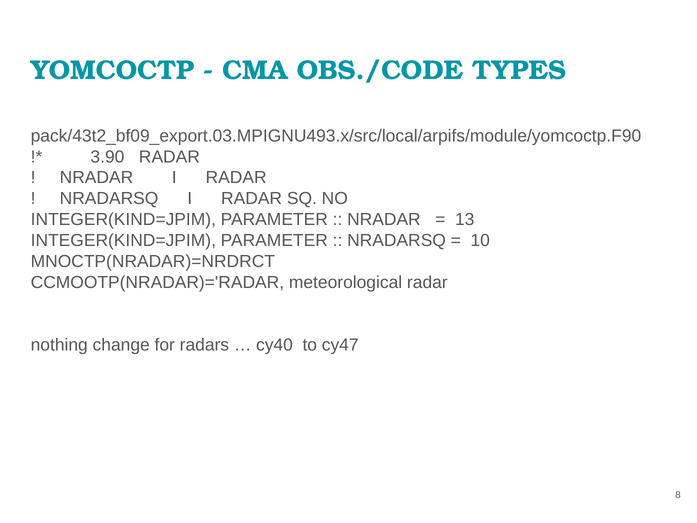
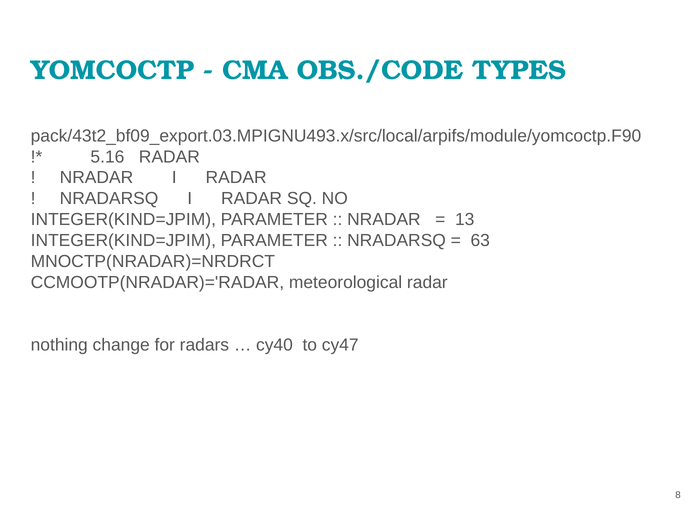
3.90: 3.90 -> 5.16
10: 10 -> 63
